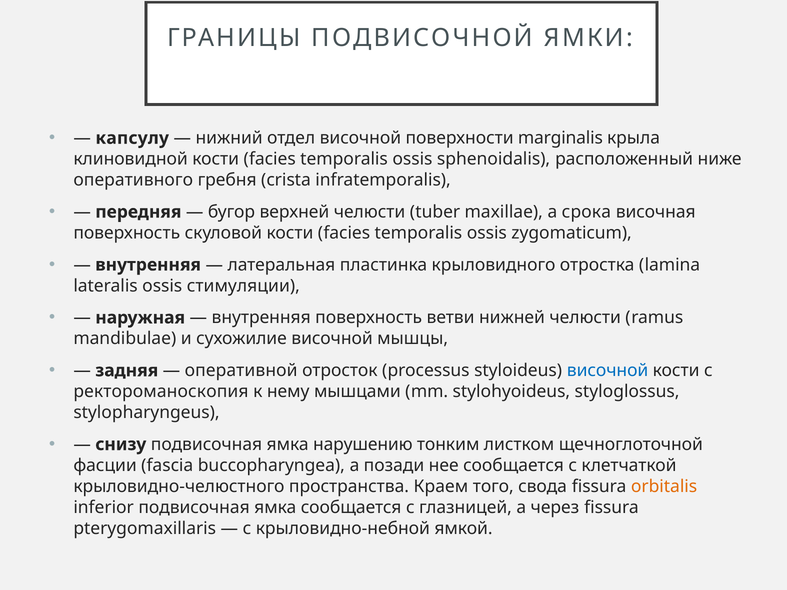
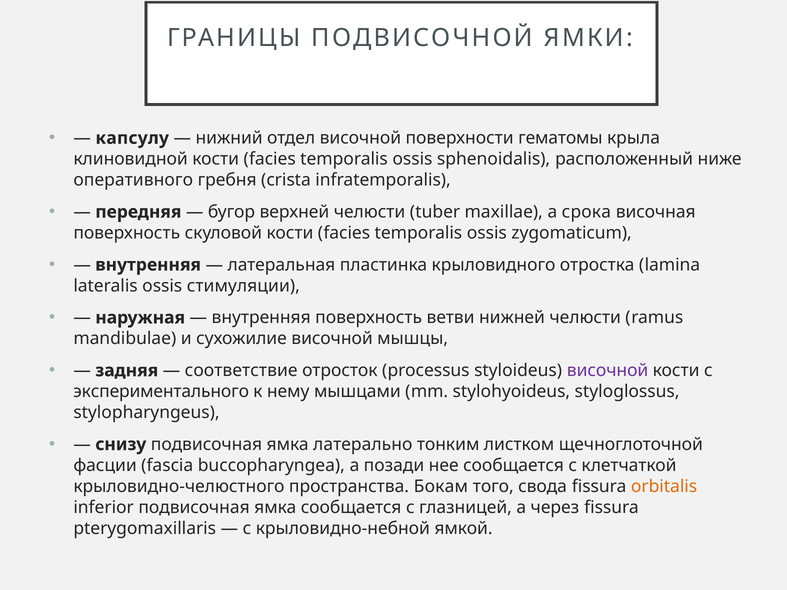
marginalis: marginalis -> гематомы
оперативной: оперативной -> соответствие
височной at (608, 371) colour: blue -> purple
ректороманоскопия: ректороманоскопия -> экспериментального
нарушению: нарушению -> латерально
Краем: Краем -> Бокам
